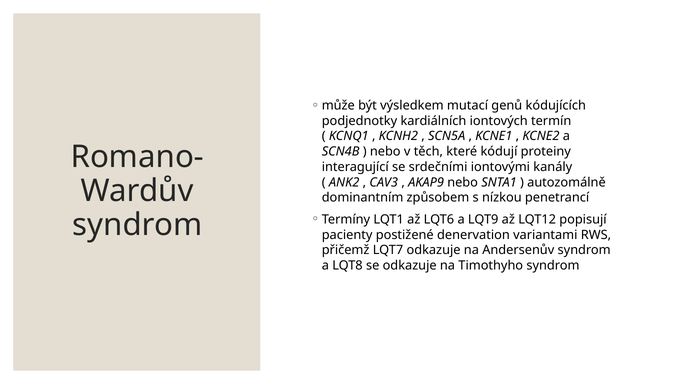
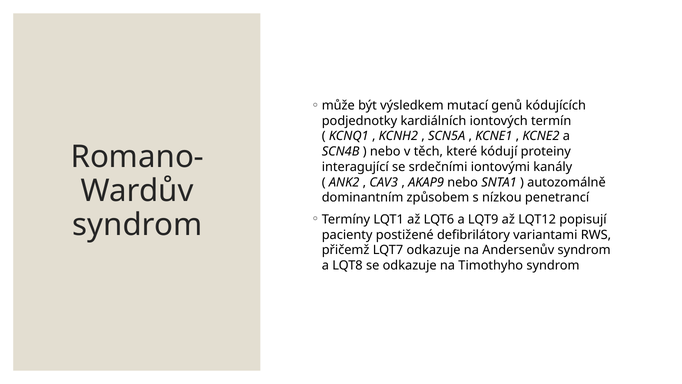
denervation: denervation -> defibrilátory
